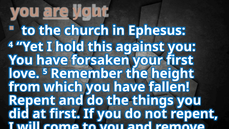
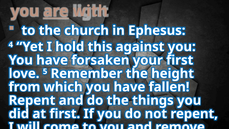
your at (90, 11): your -> with
